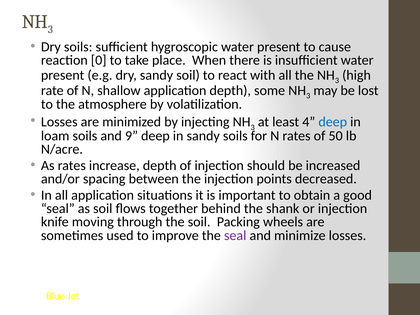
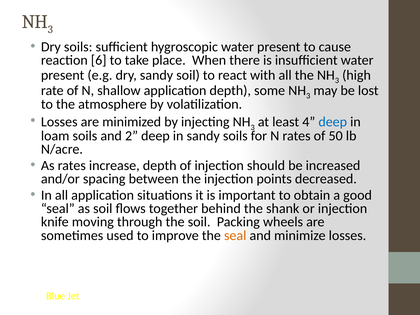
0: 0 -> 6
9: 9 -> 2
seal at (235, 235) colour: purple -> orange
